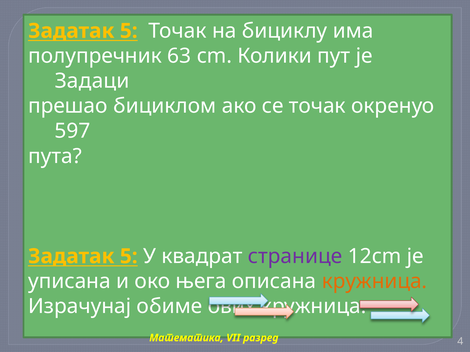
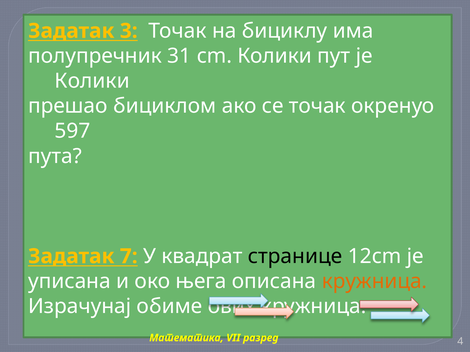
5 at (129, 31): 5 -> 3
63: 63 -> 31
Задаци at (92, 81): Задаци -> Колики
5 at (129, 257): 5 -> 7
странице colour: purple -> black
